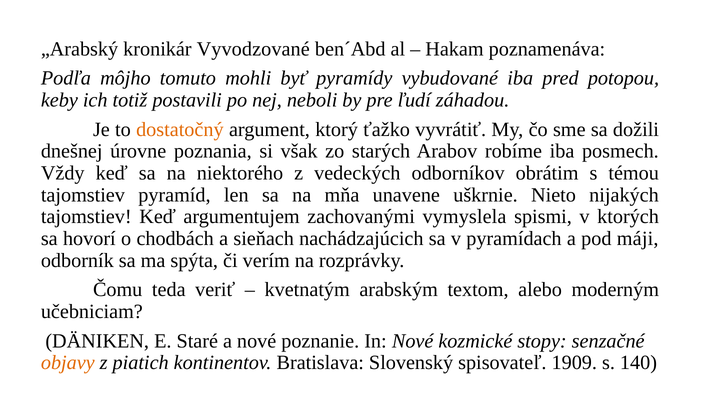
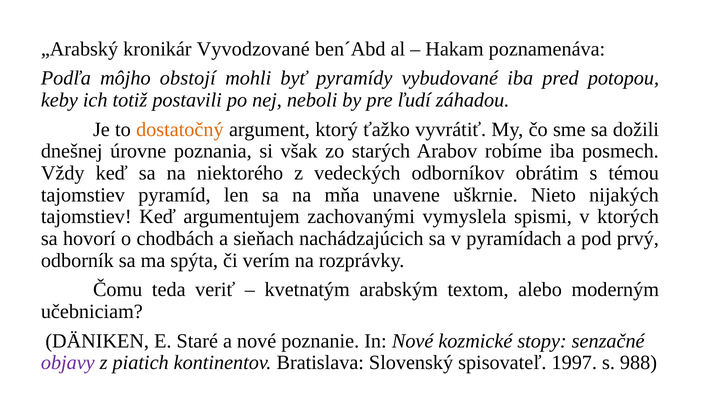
tomuto: tomuto -> obstojí
máji: máji -> prvý
objavy colour: orange -> purple
1909: 1909 -> 1997
140: 140 -> 988
